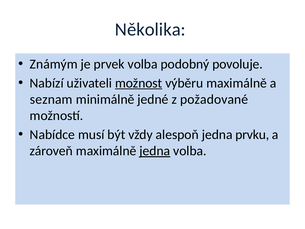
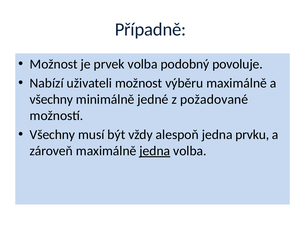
Několika: Několika -> Případně
Známým at (54, 64): Známým -> Možnost
možnost at (139, 83) underline: present -> none
seznam at (51, 99): seznam -> všechny
Nabídce at (52, 134): Nabídce -> Všechny
